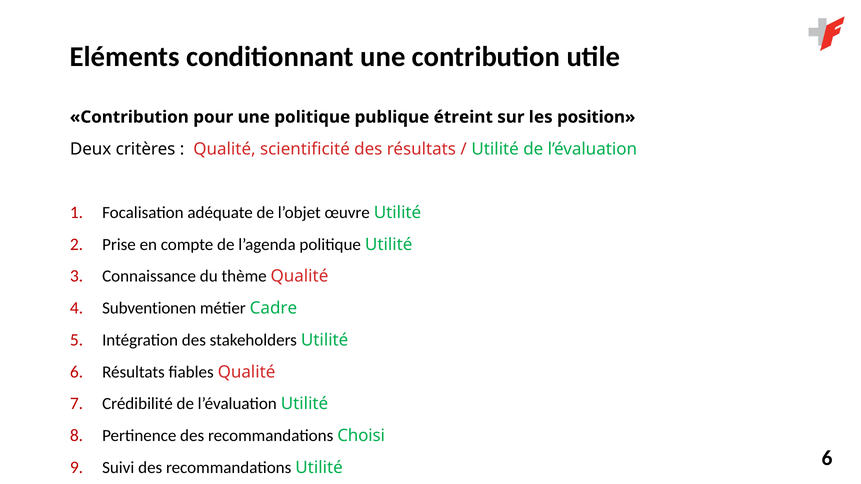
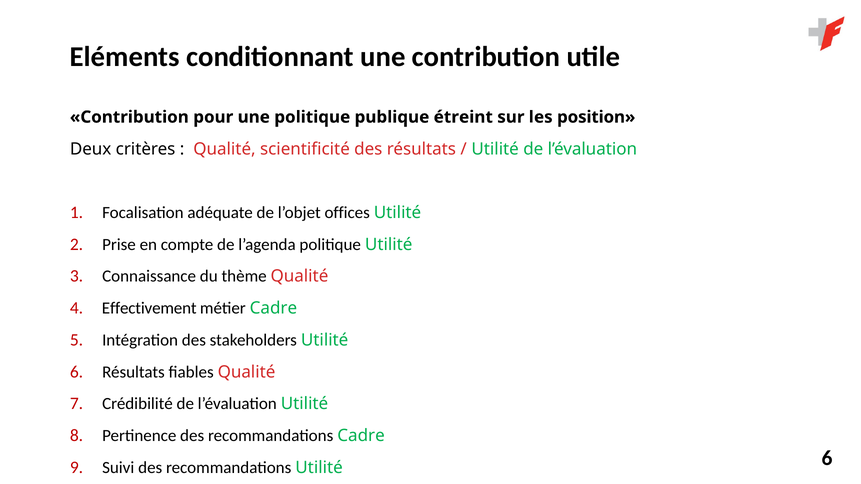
œuvre: œuvre -> offices
Subventionen: Subventionen -> Effectivement
recommandations Choisi: Choisi -> Cadre
